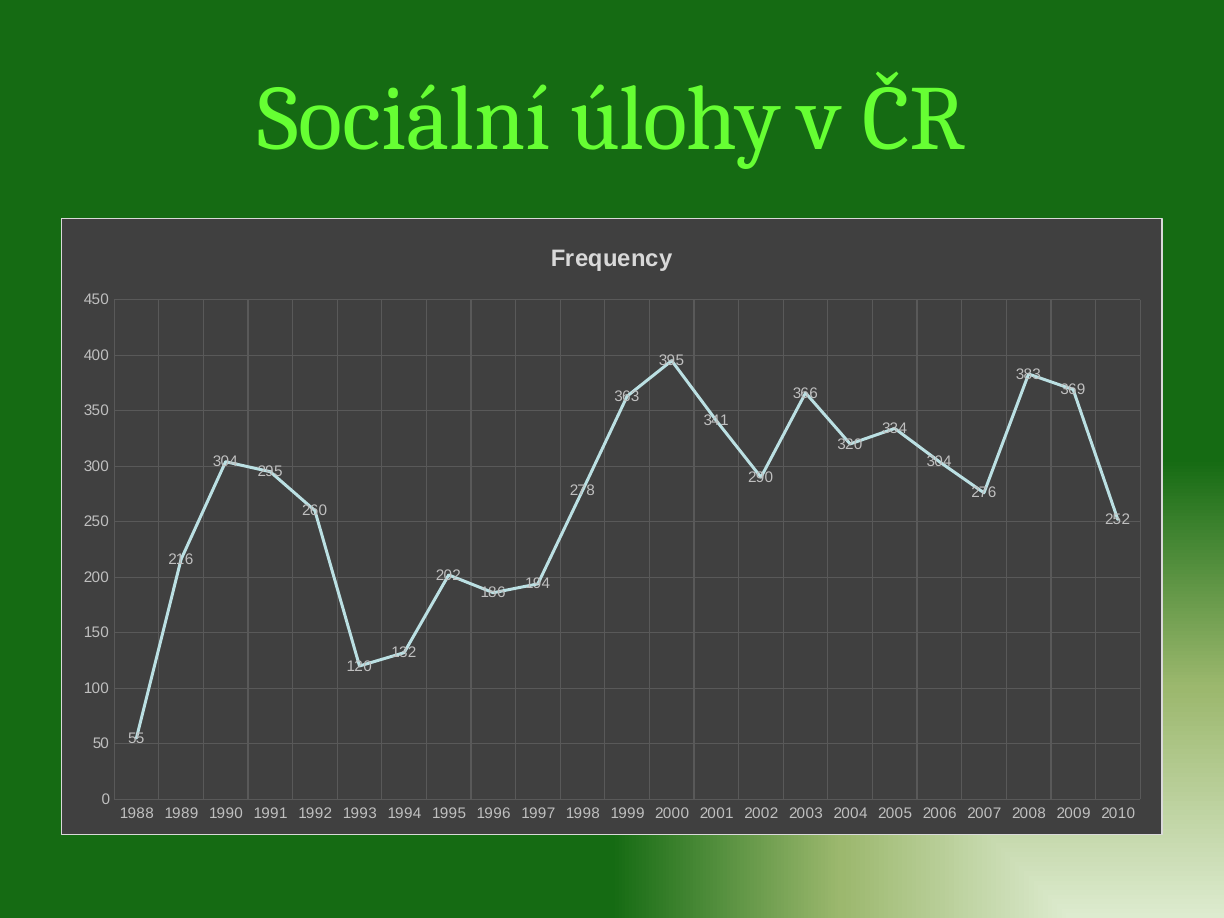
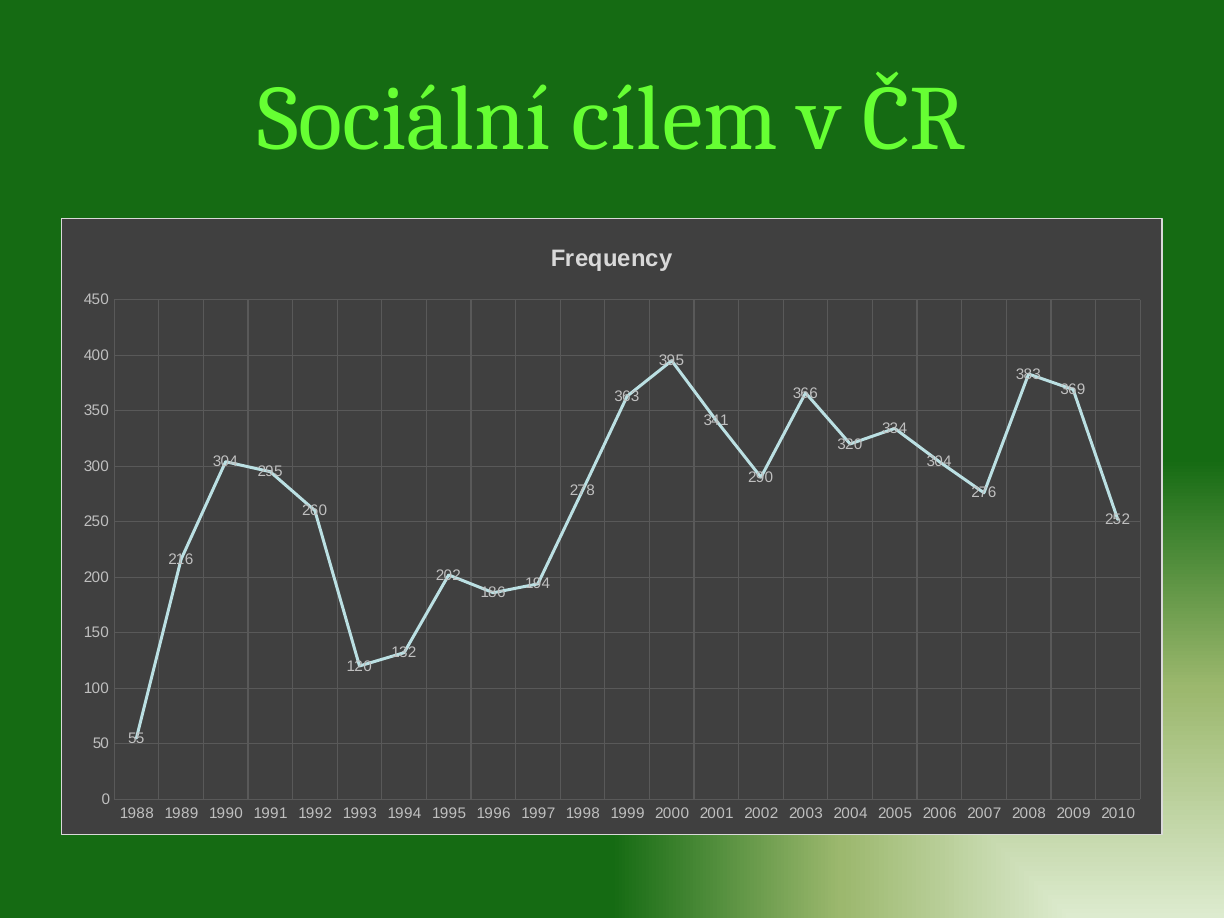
úlohy: úlohy -> cílem
